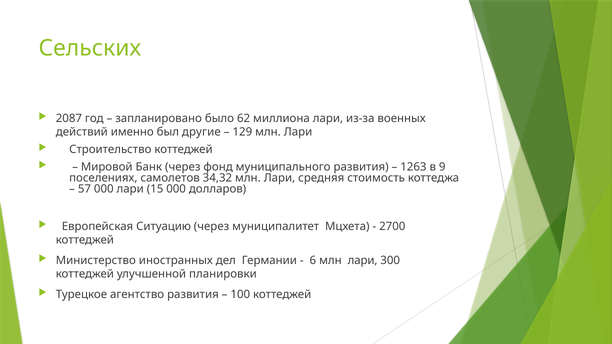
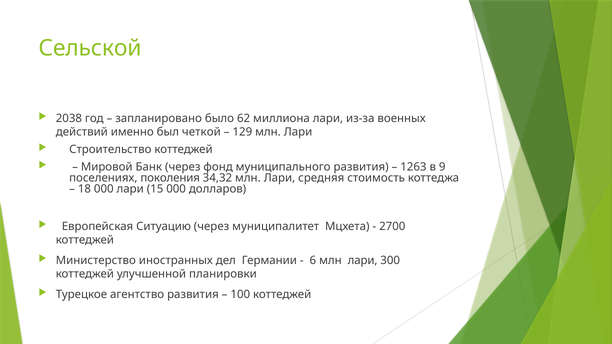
Сельских: Сельских -> Сельской
2087: 2087 -> 2038
другие: другие -> четкой
самолeтов: самолeтов -> поколения
57: 57 -> 18
